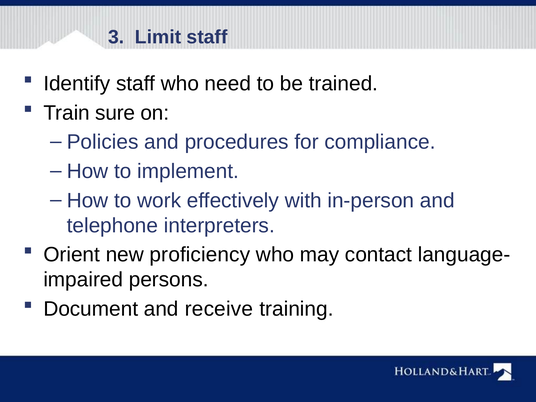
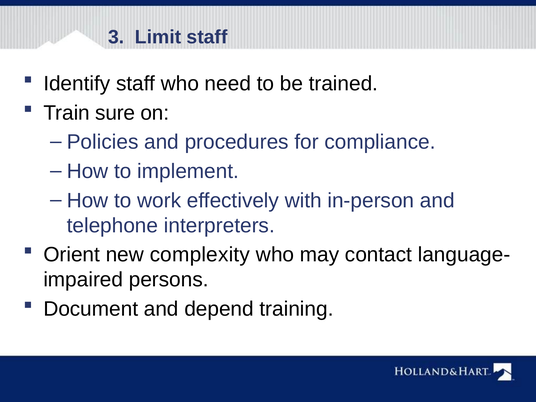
proficiency: proficiency -> complexity
receive: receive -> depend
